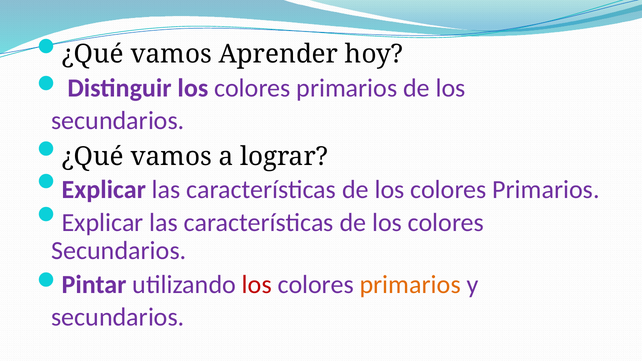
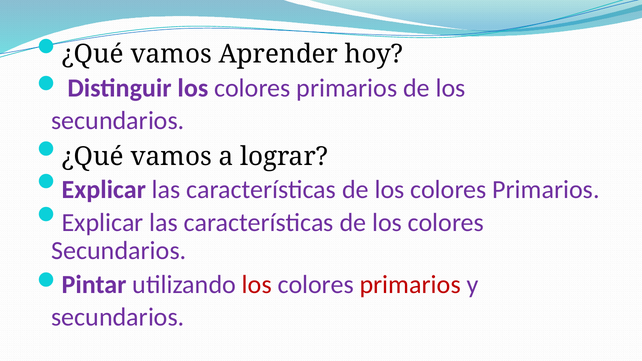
primarios at (410, 285) colour: orange -> red
